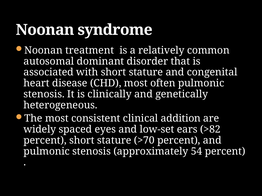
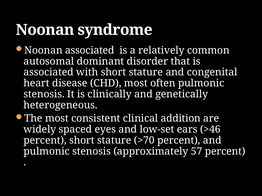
Noonan treatment: treatment -> associated
>82: >82 -> >46
54: 54 -> 57
